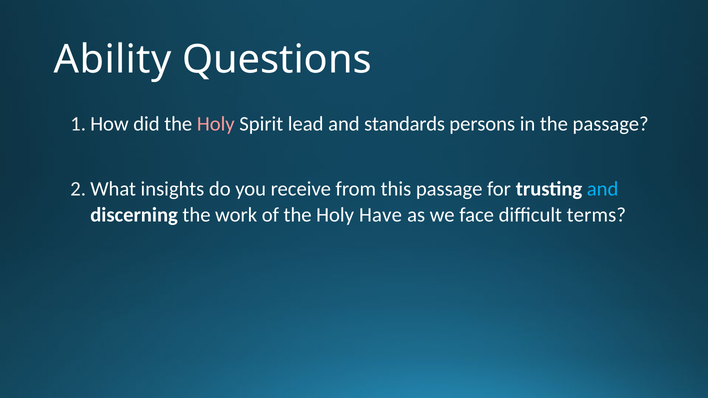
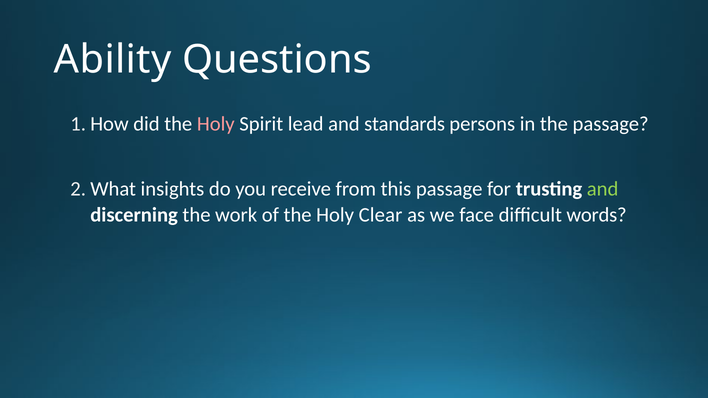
and at (603, 189) colour: light blue -> light green
Have: Have -> Clear
terms: terms -> words
